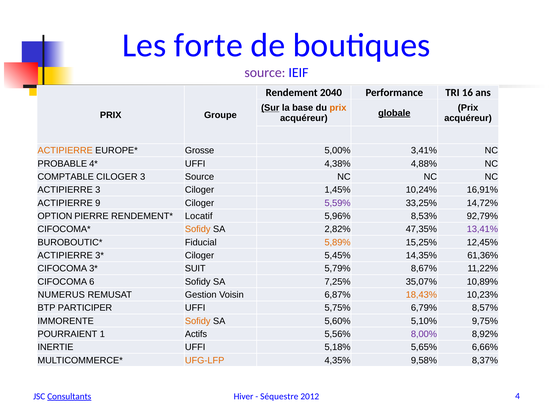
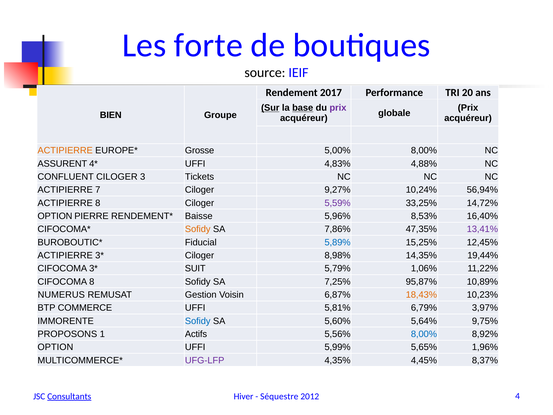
source at (265, 72) colour: purple -> black
2040: 2040 -> 2017
16: 16 -> 20
base underline: none -> present
prix at (338, 108) colour: orange -> purple
globale underline: present -> none
PRIX at (111, 115): PRIX -> BIEN
5,00% 3,41%: 3,41% -> 8,00%
PROBABLE: PROBABLE -> ASSURENT
4,38%: 4,38% -> 4,83%
COMPTABLE: COMPTABLE -> CONFLUENT
3 Source: Source -> Tickets
ACTIPIERRE 3: 3 -> 7
1,45%: 1,45% -> 9,27%
16,91%: 16,91% -> 56,94%
ACTIPIERRE 9: 9 -> 8
Locatif: Locatif -> Baisse
92,79%: 92,79% -> 16,40%
2,82%: 2,82% -> 7,86%
5,89% colour: orange -> blue
5,45%: 5,45% -> 8,98%
61,36%: 61,36% -> 19,44%
8,67%: 8,67% -> 1,06%
CIFOCOMA 6: 6 -> 8
35,07%: 35,07% -> 95,87%
PARTICIPER: PARTICIPER -> COMMERCE
5,75%: 5,75% -> 5,81%
8,57%: 8,57% -> 3,97%
Sofidy at (198, 321) colour: orange -> blue
5,10%: 5,10% -> 5,64%
POURRAIENT: POURRAIENT -> PROPOSONS
8,00% at (424, 334) colour: purple -> blue
INERTIE at (55, 347): INERTIE -> OPTION
5,18%: 5,18% -> 5,99%
6,66%: 6,66% -> 1,96%
UFG-LFP colour: orange -> purple
9,58%: 9,58% -> 4,45%
